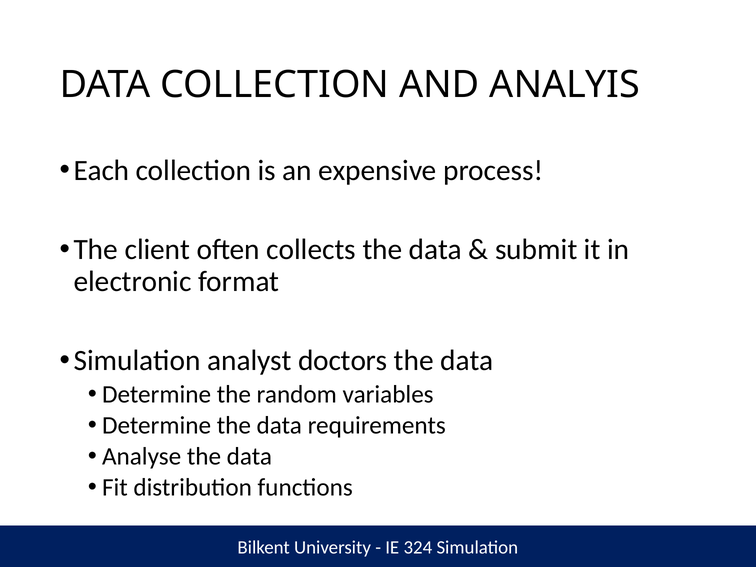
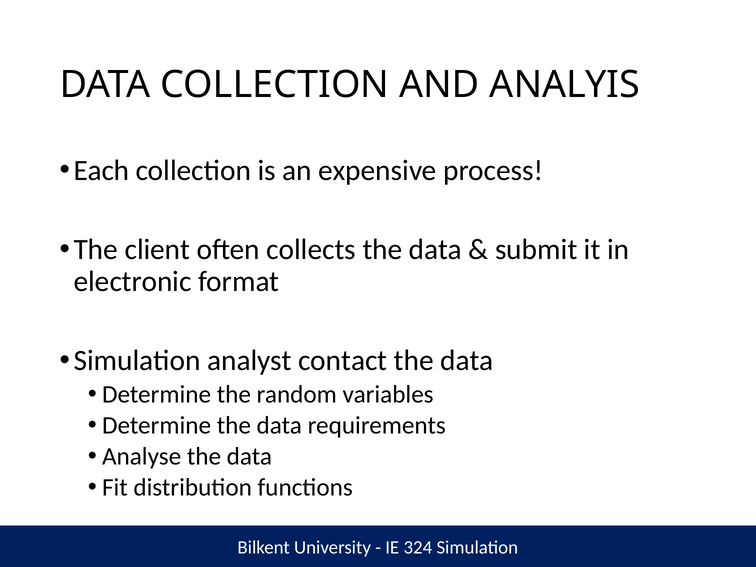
doctors: doctors -> contact
